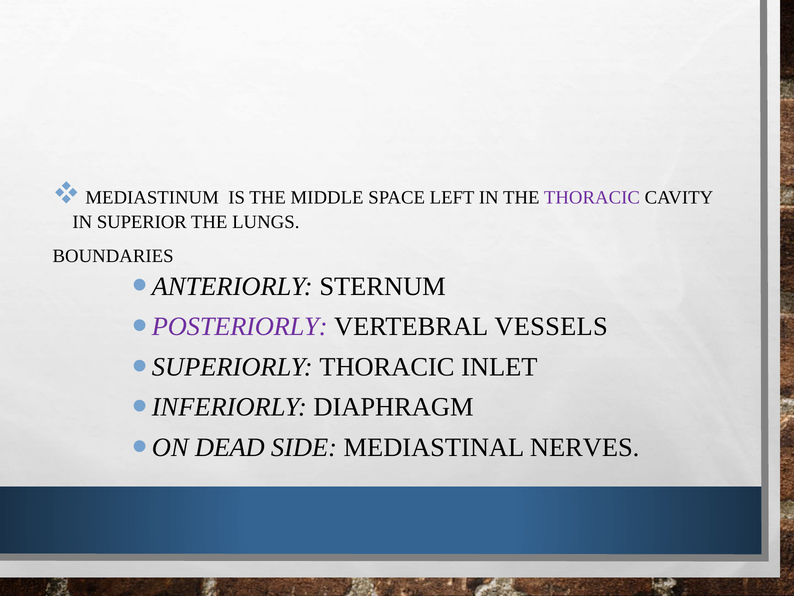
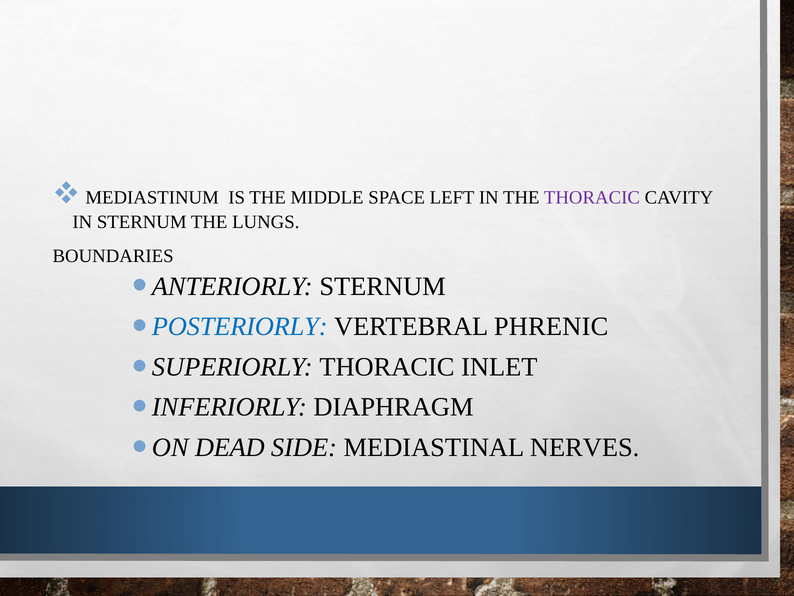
IN SUPERIOR: SUPERIOR -> STERNUM
POSTERIORLY colour: purple -> blue
VESSELS: VESSELS -> PHRENIC
